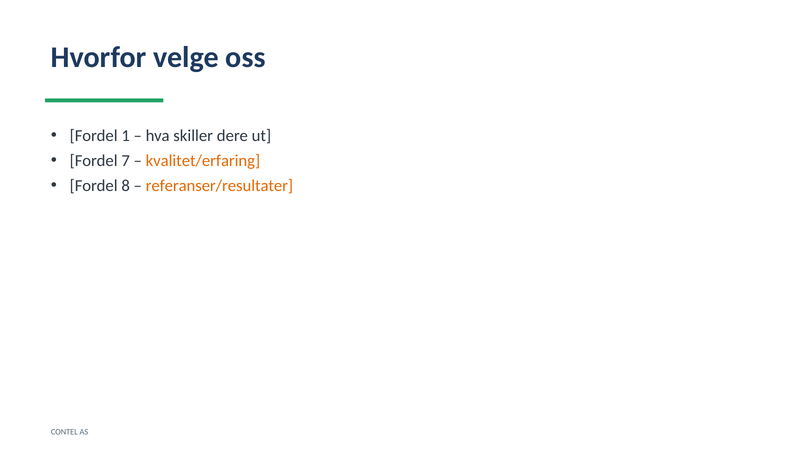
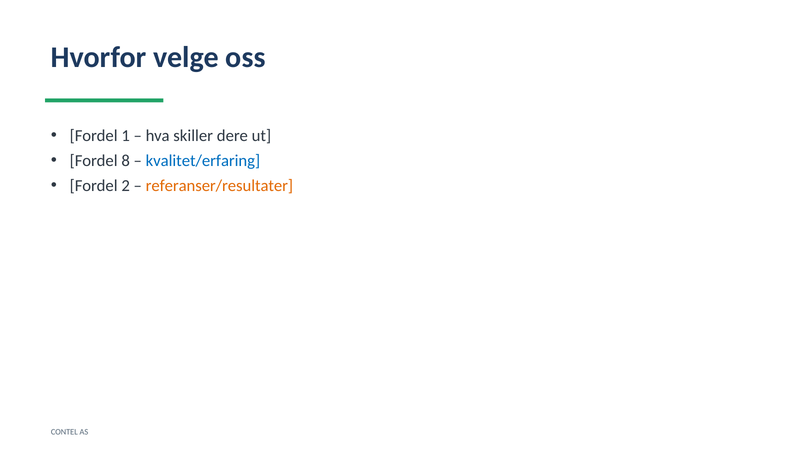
7: 7 -> 8
kvalitet/erfaring colour: orange -> blue
8: 8 -> 2
